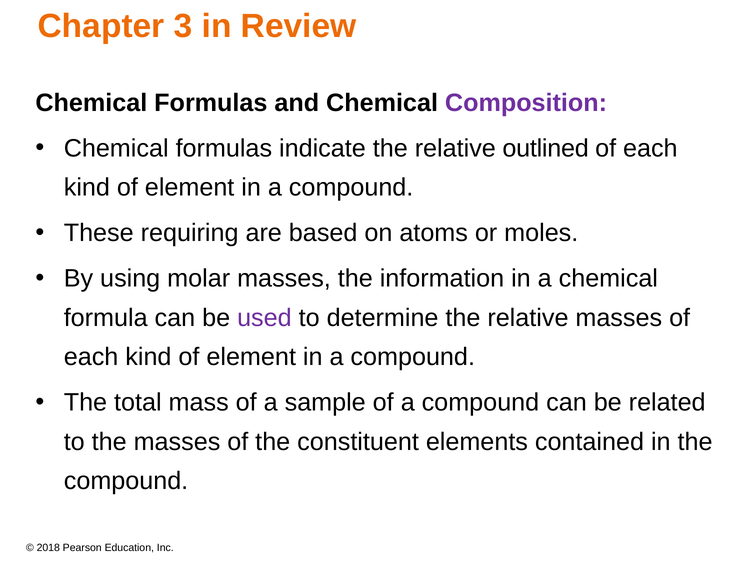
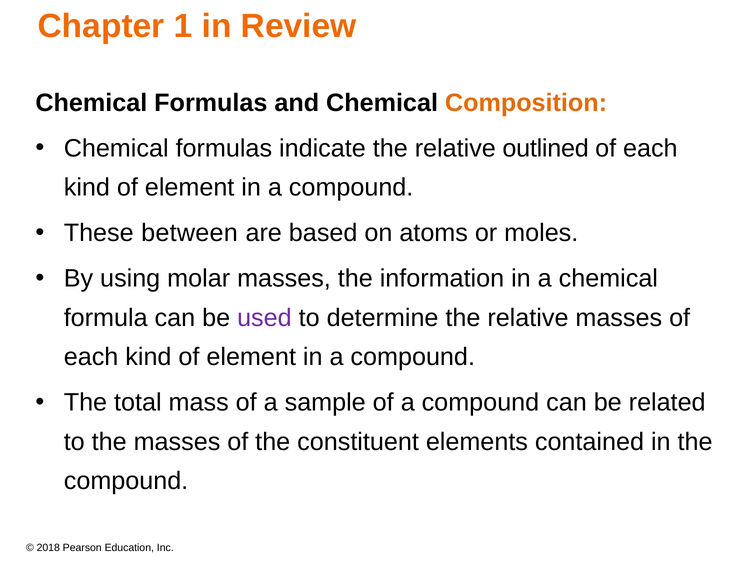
3: 3 -> 1
Composition colour: purple -> orange
requiring: requiring -> between
